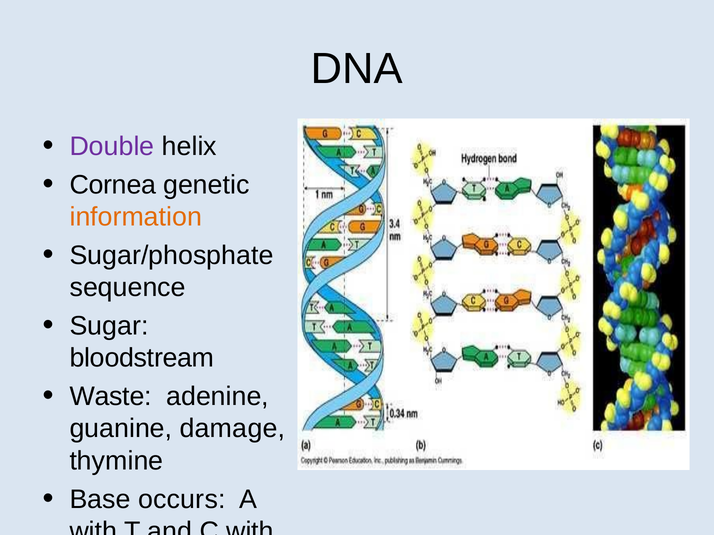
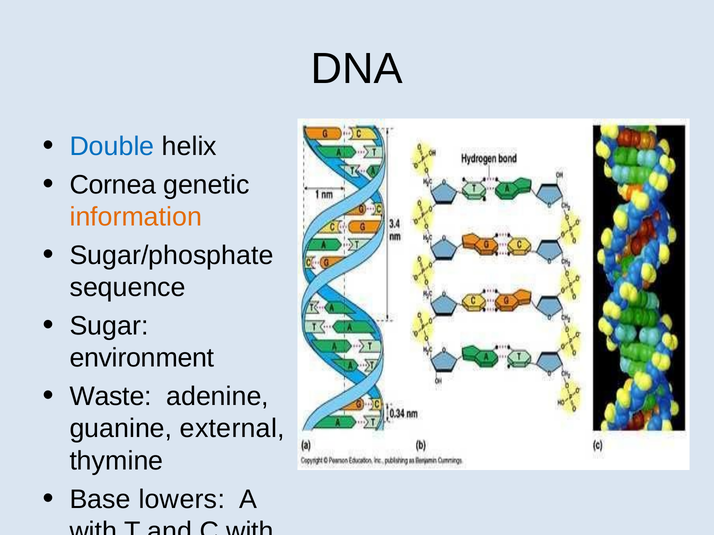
Double colour: purple -> blue
bloodstream: bloodstream -> environment
damage: damage -> external
occurs: occurs -> lowers
